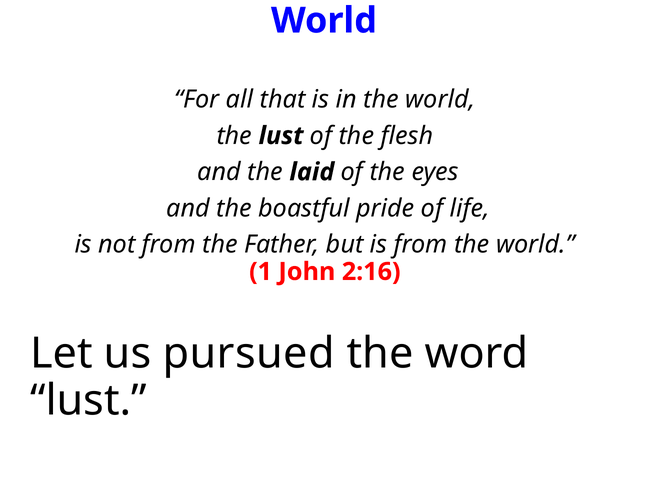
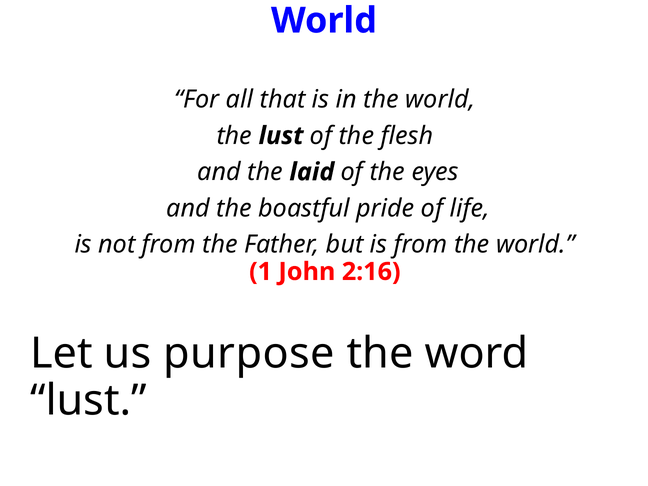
pursued: pursued -> purpose
